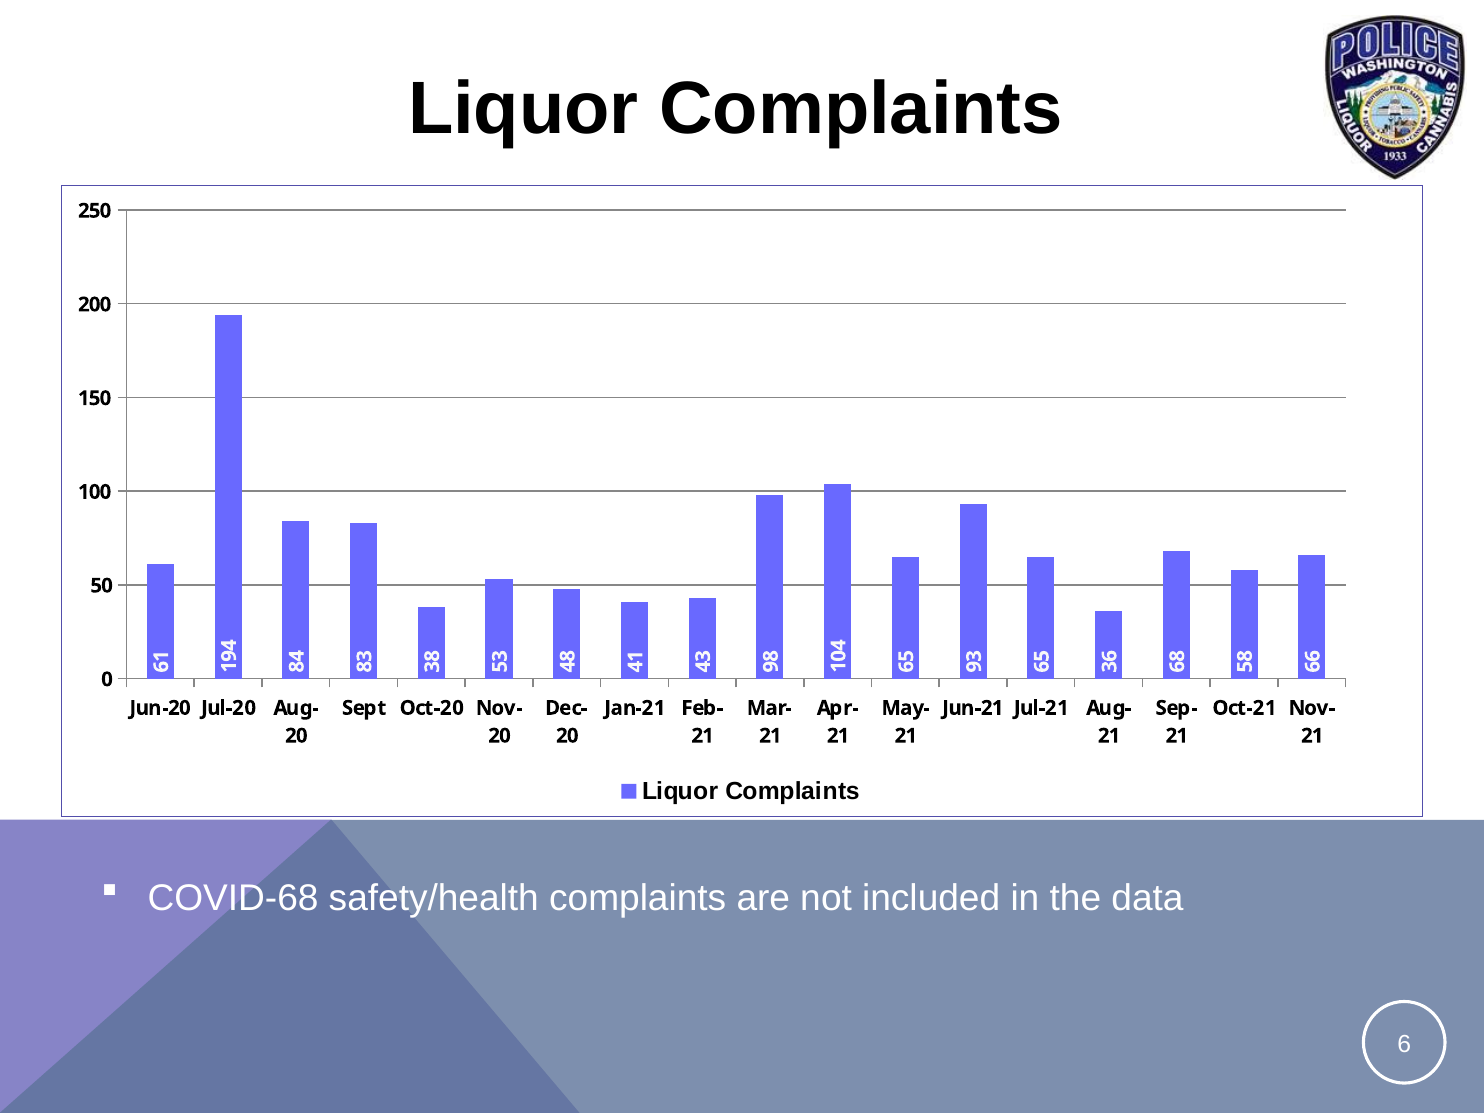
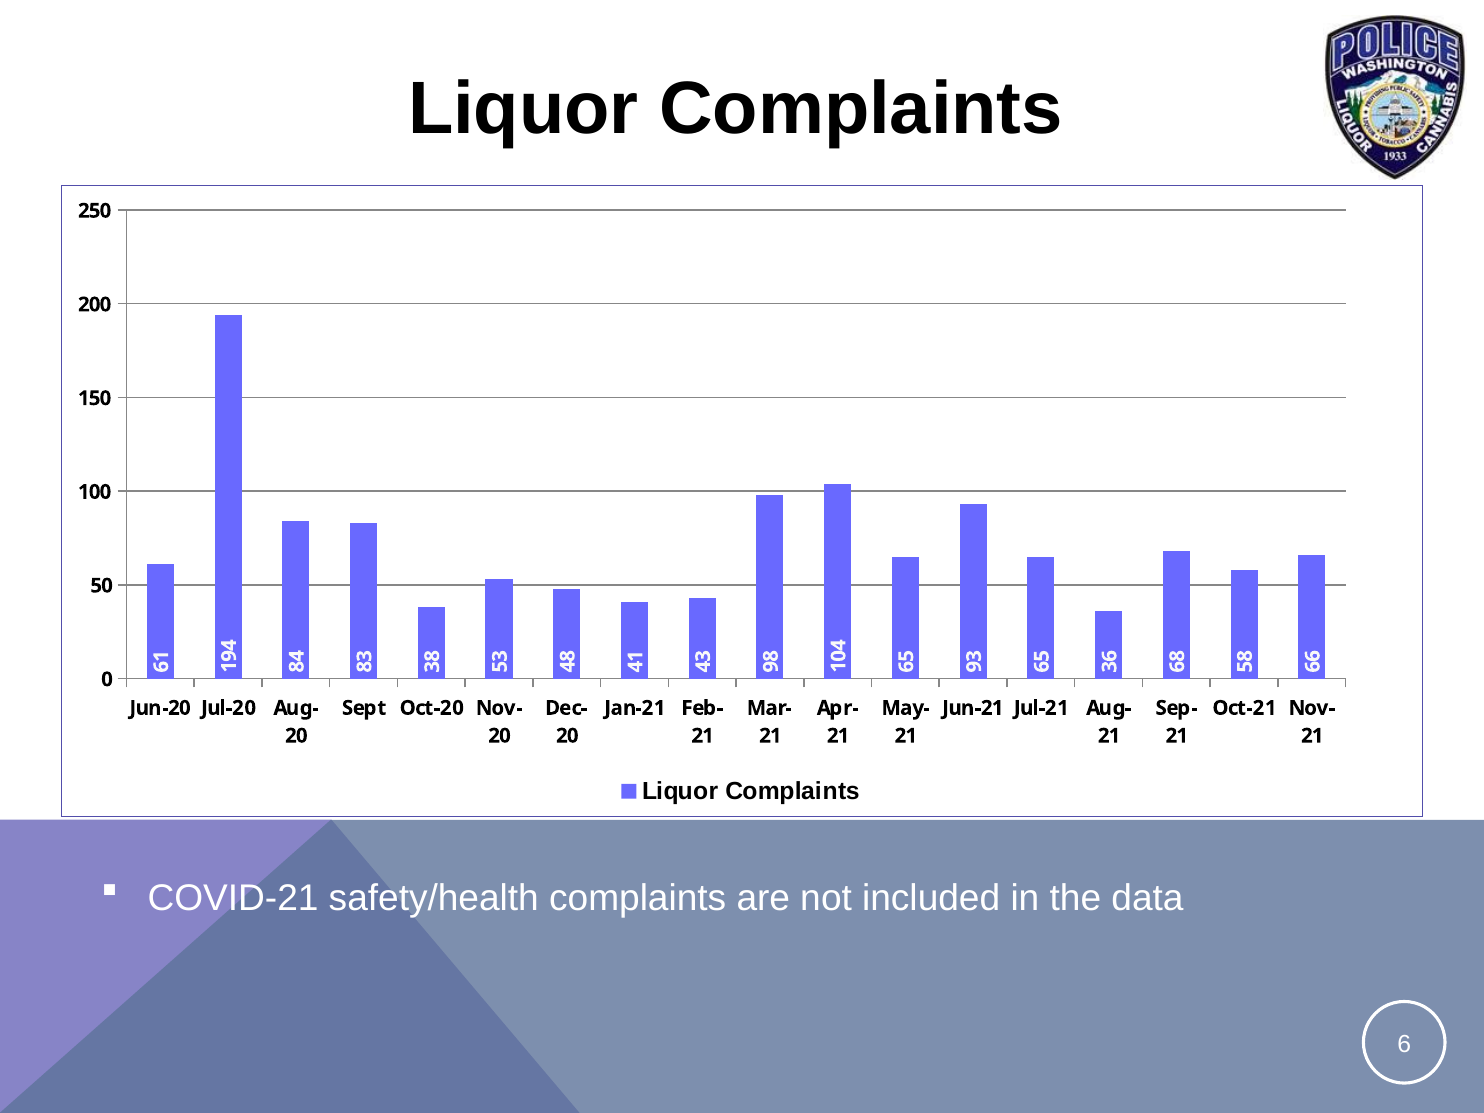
COVID-68: COVID-68 -> COVID-21
